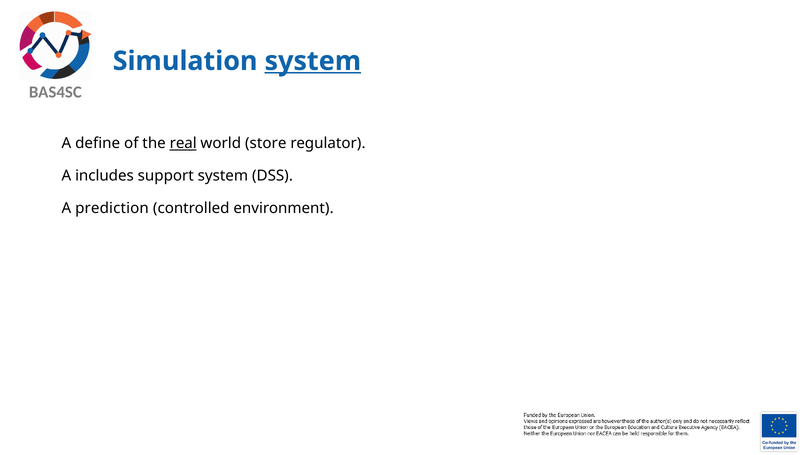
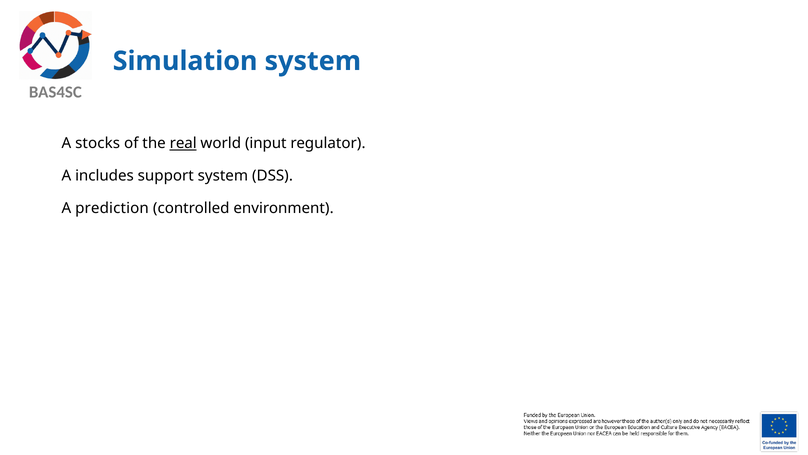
system at (313, 61) underline: present -> none
define: define -> stocks
store: store -> input
